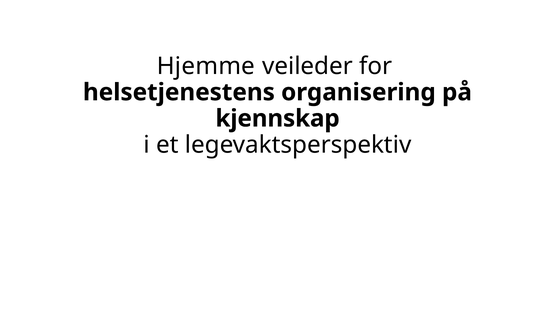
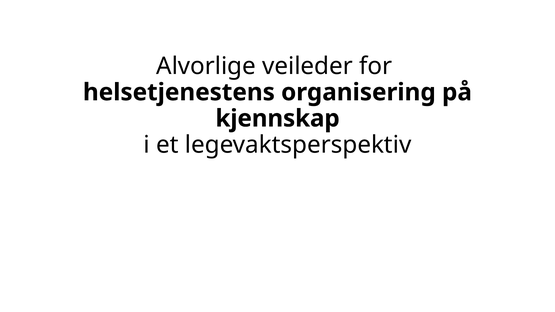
Hjemme: Hjemme -> Alvorlige
